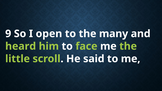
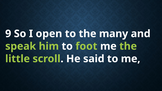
heard: heard -> speak
face: face -> foot
